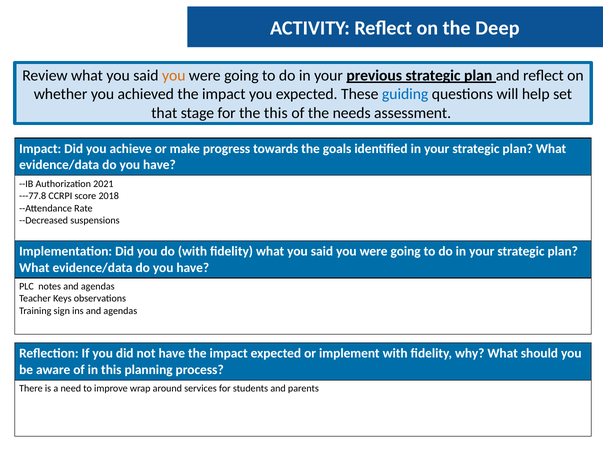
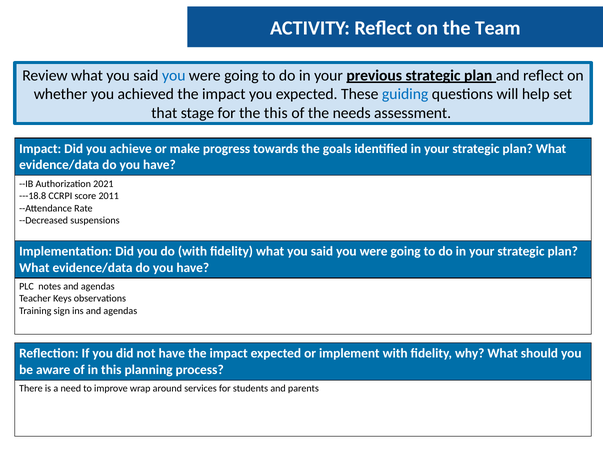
Deep: Deep -> Team
you at (174, 75) colour: orange -> blue
---77.8: ---77.8 -> ---18.8
2018: 2018 -> 2011
